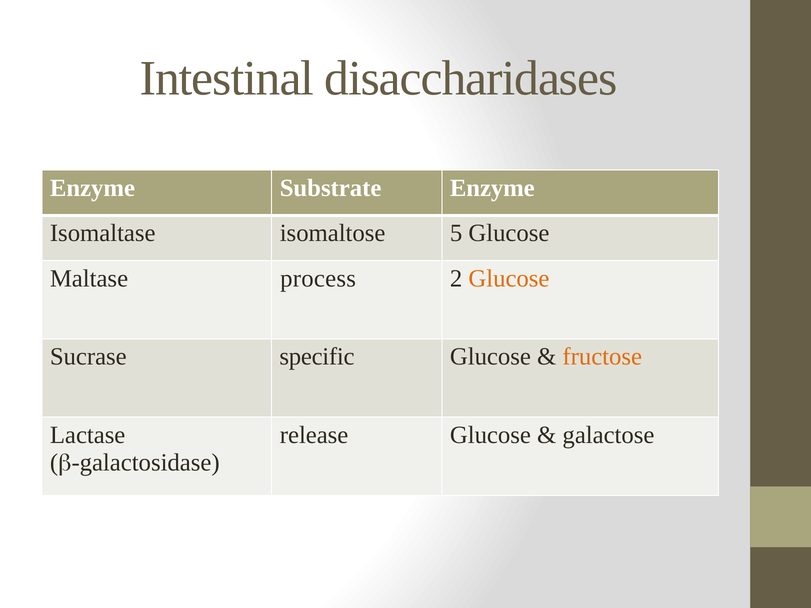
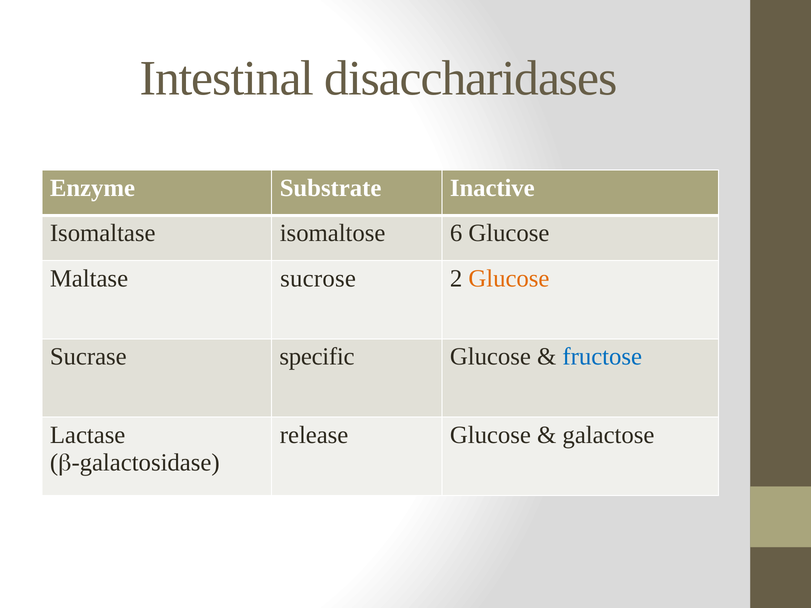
Substrate Enzyme: Enzyme -> Inactive
5: 5 -> 6
process: process -> sucrose
fructose colour: orange -> blue
